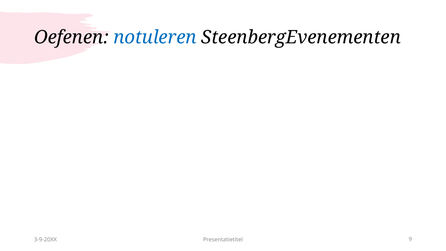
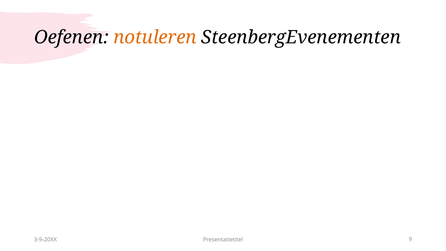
notuleren colour: blue -> orange
